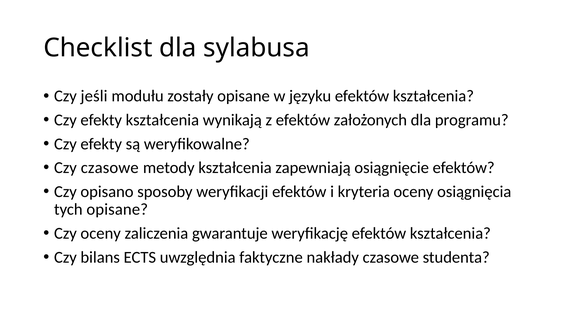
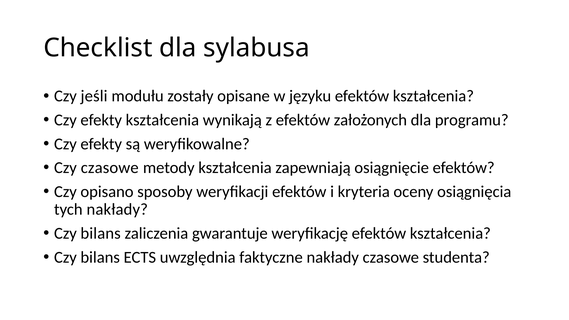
tych opisane: opisane -> nakłady
oceny at (101, 233): oceny -> bilans
